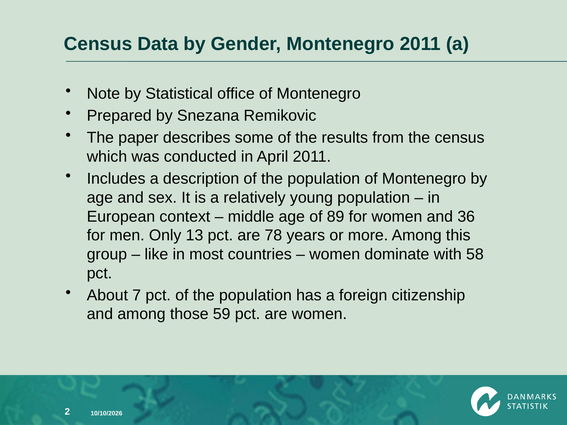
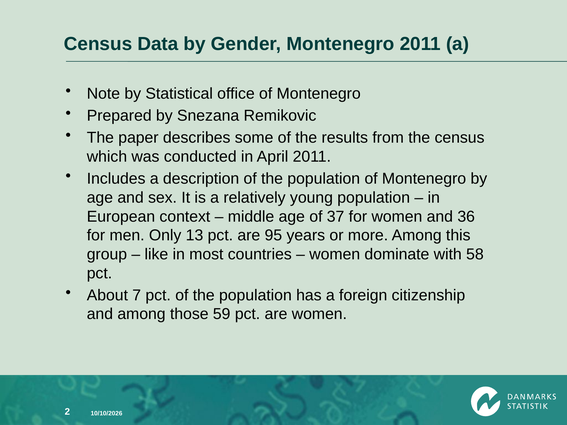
89: 89 -> 37
78: 78 -> 95
